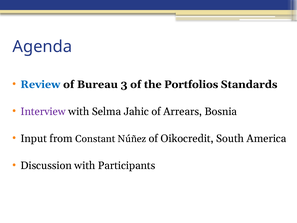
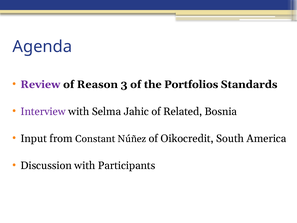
Review colour: blue -> purple
Bureau: Bureau -> Reason
Arrears: Arrears -> Related
